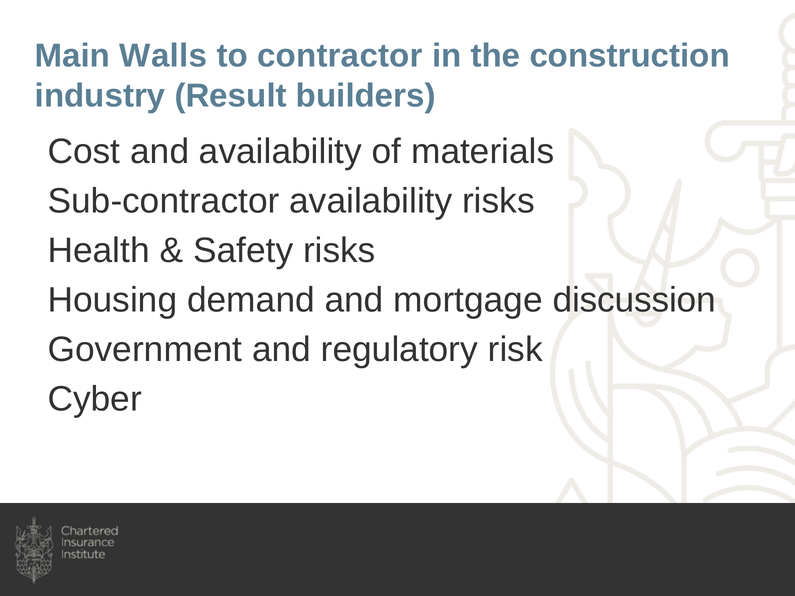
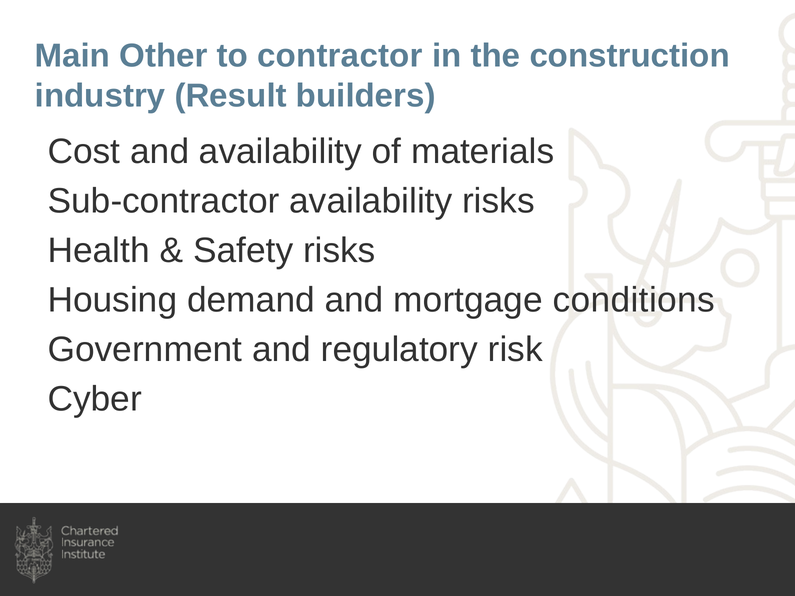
Walls: Walls -> Other
discussion: discussion -> conditions
